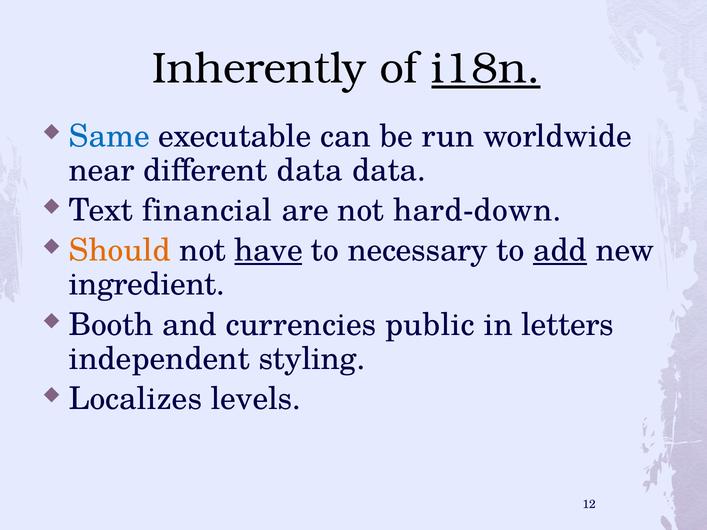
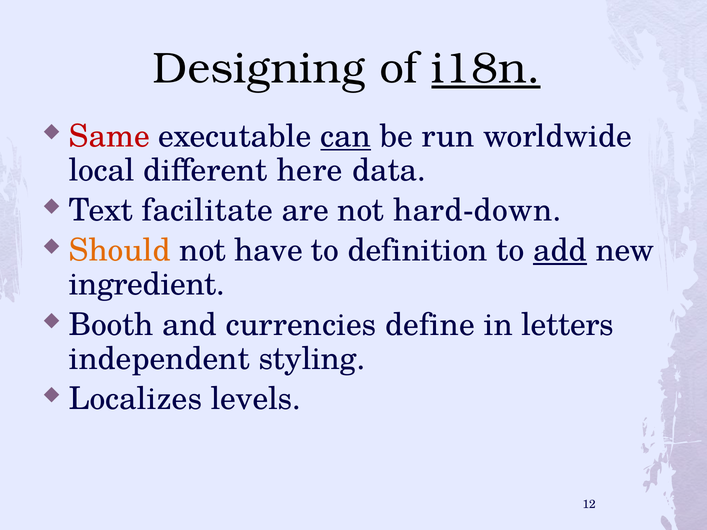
Inherently: Inherently -> Designing
Same colour: blue -> red
can underline: none -> present
near: near -> local
different data: data -> here
financial: financial -> facilitate
have underline: present -> none
necessary: necessary -> definition
public: public -> define
